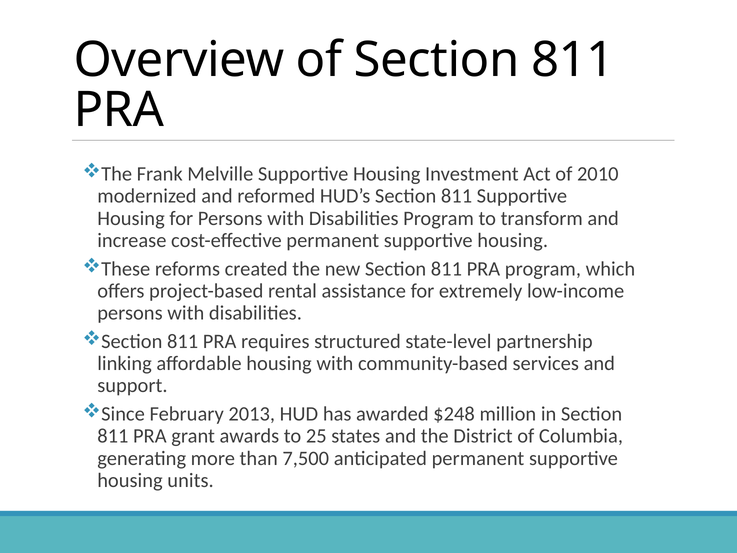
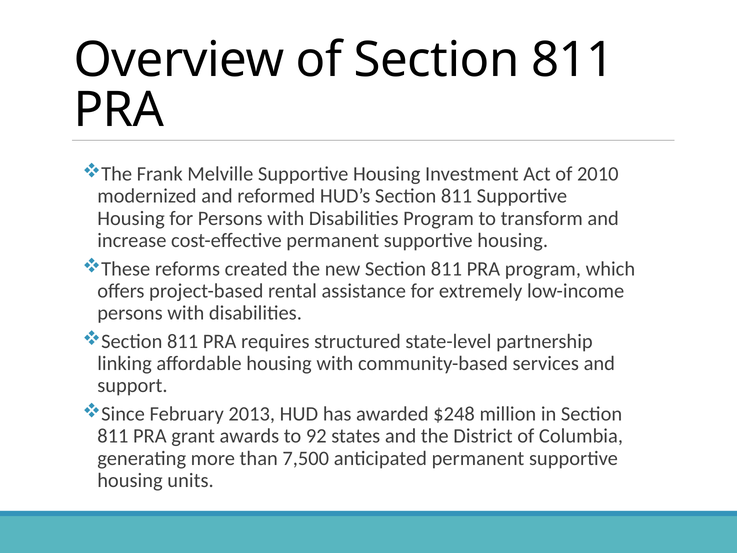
25: 25 -> 92
